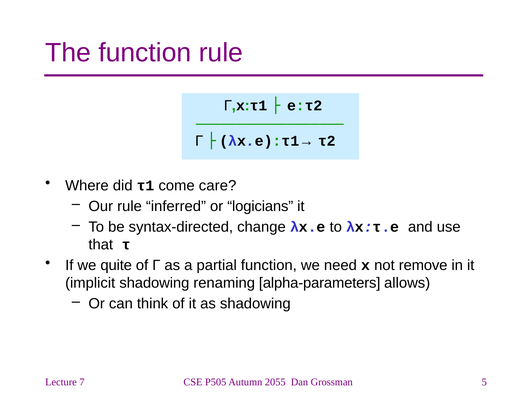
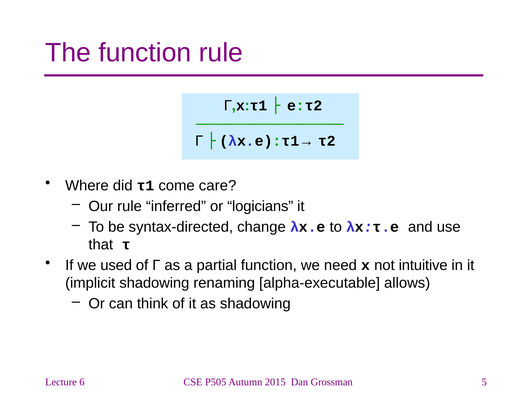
quite: quite -> used
remove: remove -> intuitive
alpha-parameters: alpha-parameters -> alpha-executable
7: 7 -> 6
2055: 2055 -> 2015
